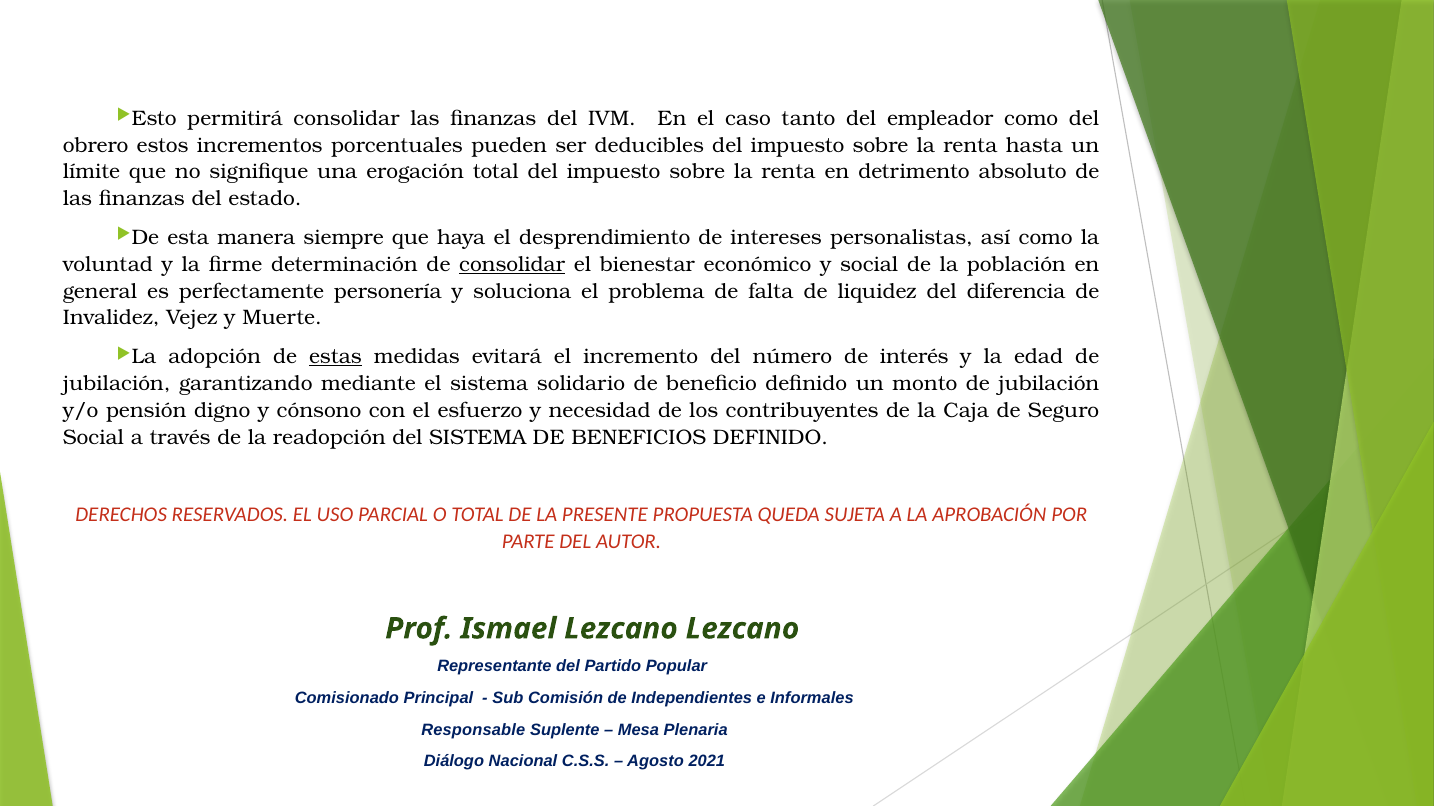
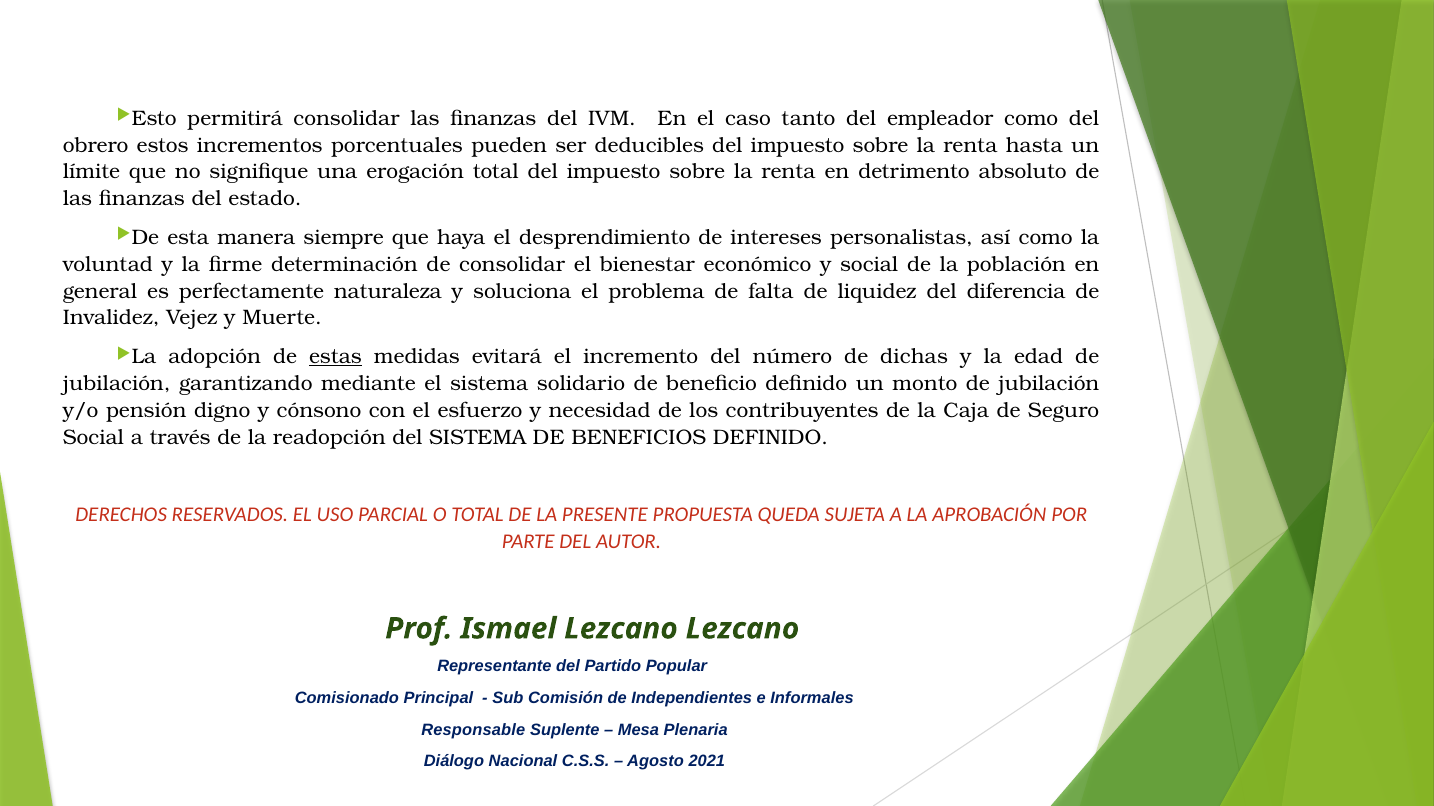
consolidar at (512, 265) underline: present -> none
personería: personería -> naturaleza
interés: interés -> dichas
